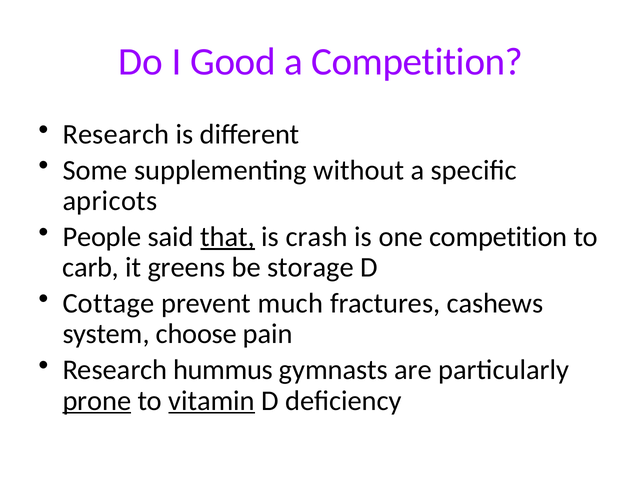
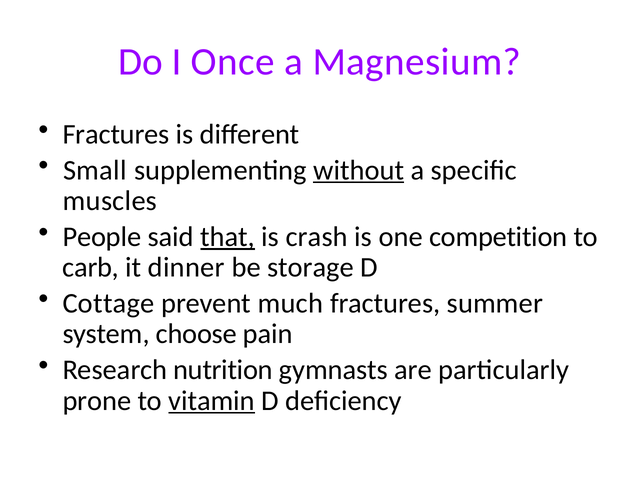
Good: Good -> Once
a Competition: Competition -> Magnesium
Research at (116, 134): Research -> Fractures
Some: Some -> Small
without underline: none -> present
apricots: apricots -> muscles
greens: greens -> dinner
cashews: cashews -> summer
hummus: hummus -> nutrition
prone underline: present -> none
